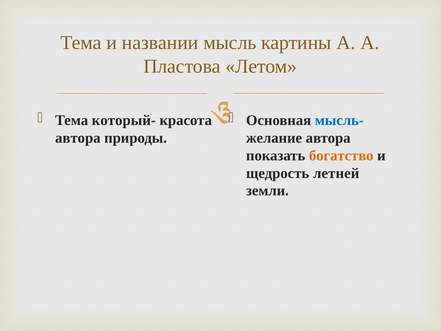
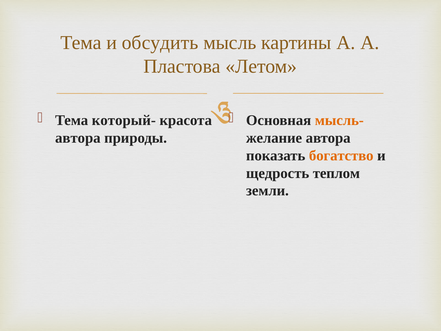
названии: названии -> обсудить
мысль- colour: blue -> orange
летней: летней -> теплом
